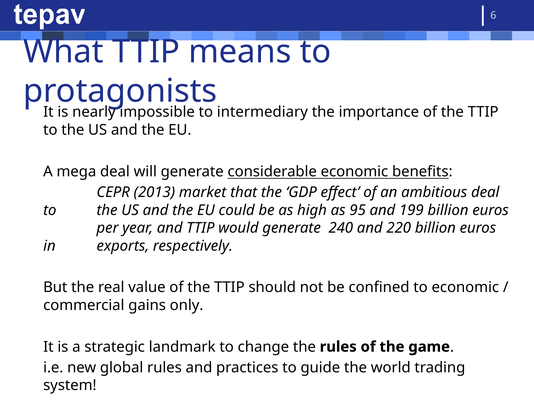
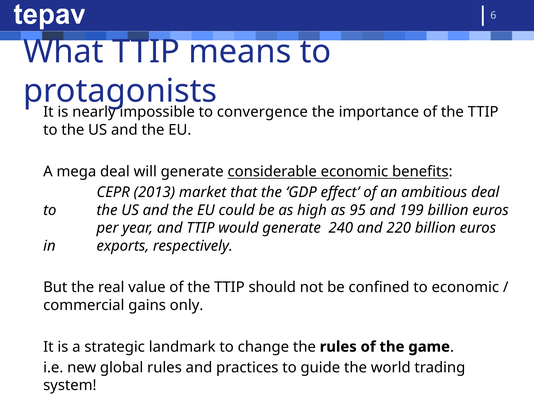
intermediary: intermediary -> convergence
